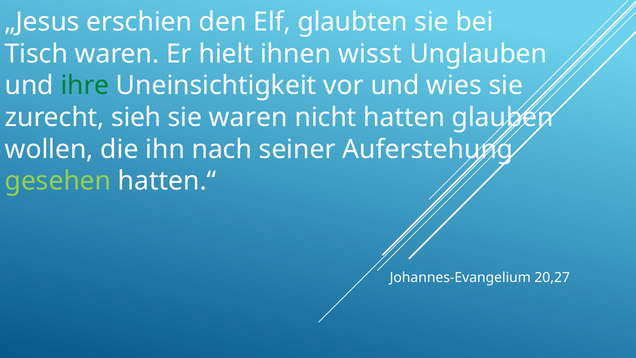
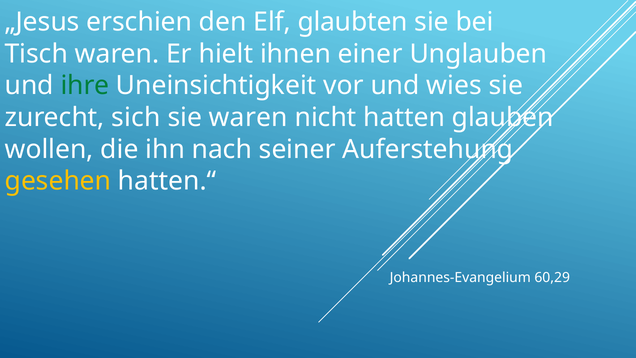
wisst: wisst -> einer
sieh: sieh -> sich
gesehen colour: light green -> yellow
20,27: 20,27 -> 60,29
